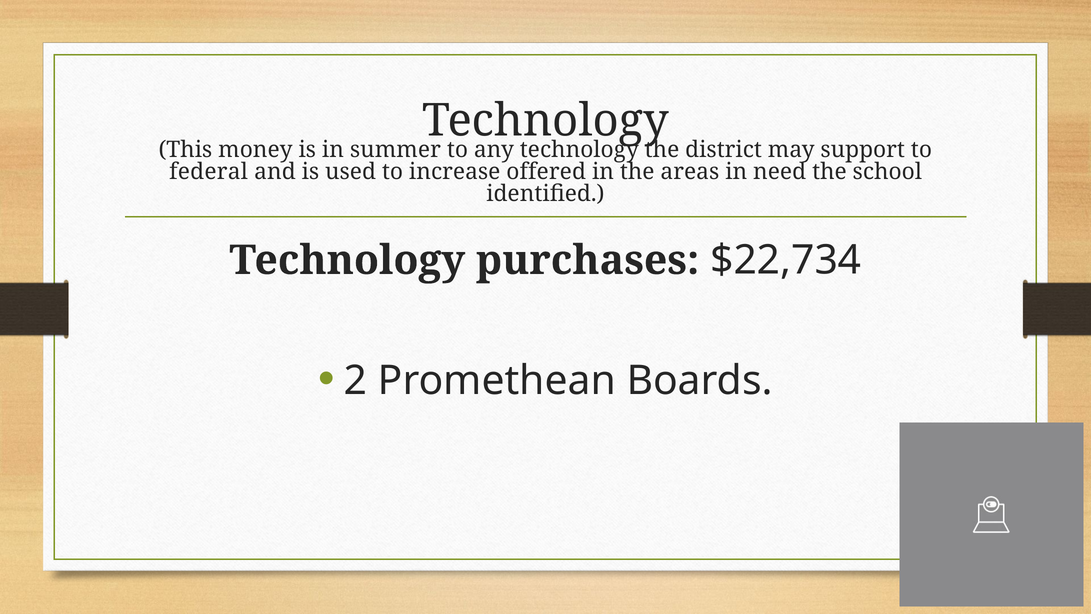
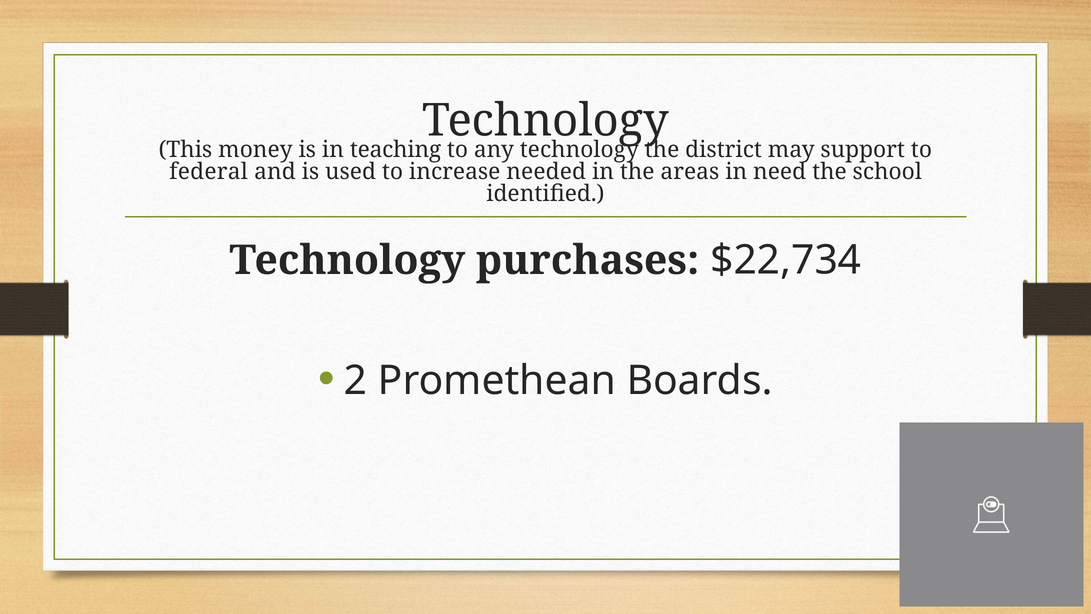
summer: summer -> teaching
offered: offered -> needed
